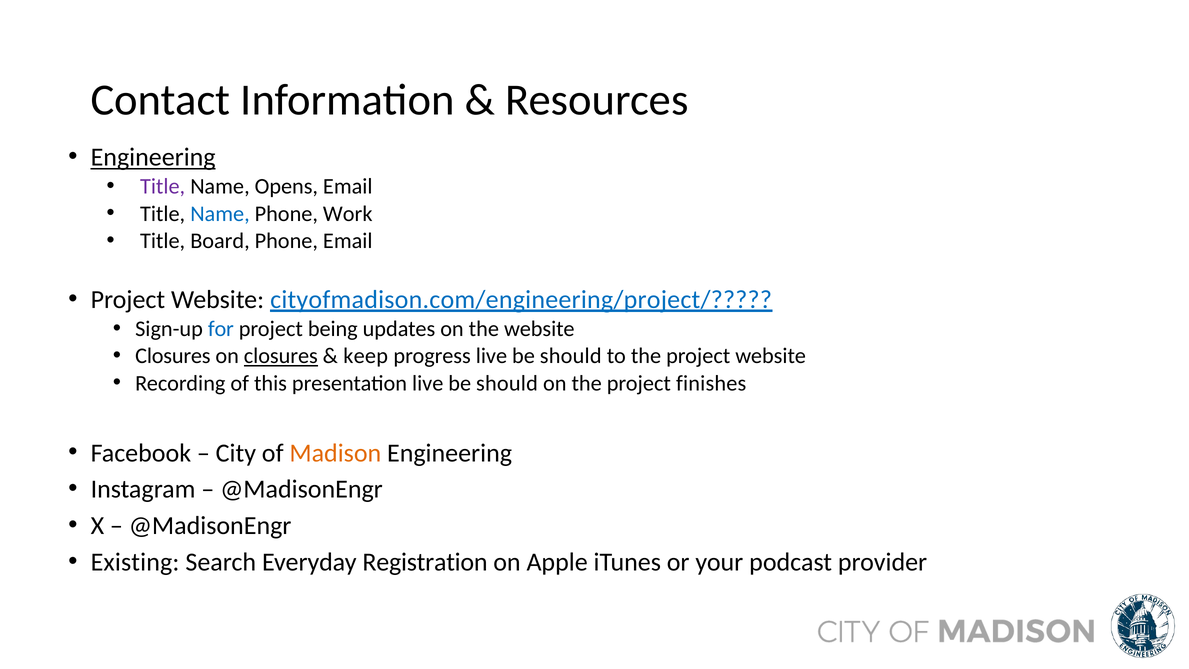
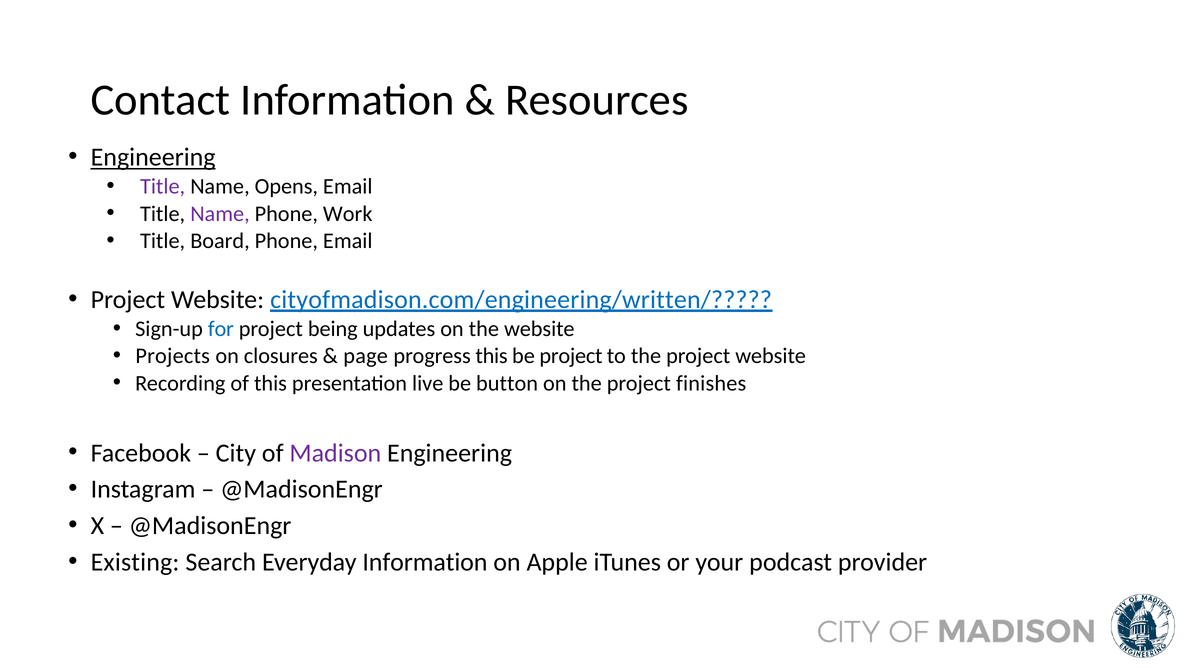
Name at (220, 214) colour: blue -> purple
cityofmadison.com/engineering/project/: cityofmadison.com/engineering/project/ -> cityofmadison.com/engineering/written/
Closures at (173, 356): Closures -> Projects
closures at (281, 356) underline: present -> none
keep: keep -> page
progress live: live -> this
should at (571, 356): should -> project
should at (507, 383): should -> button
Madison colour: orange -> purple
Everyday Registration: Registration -> Information
